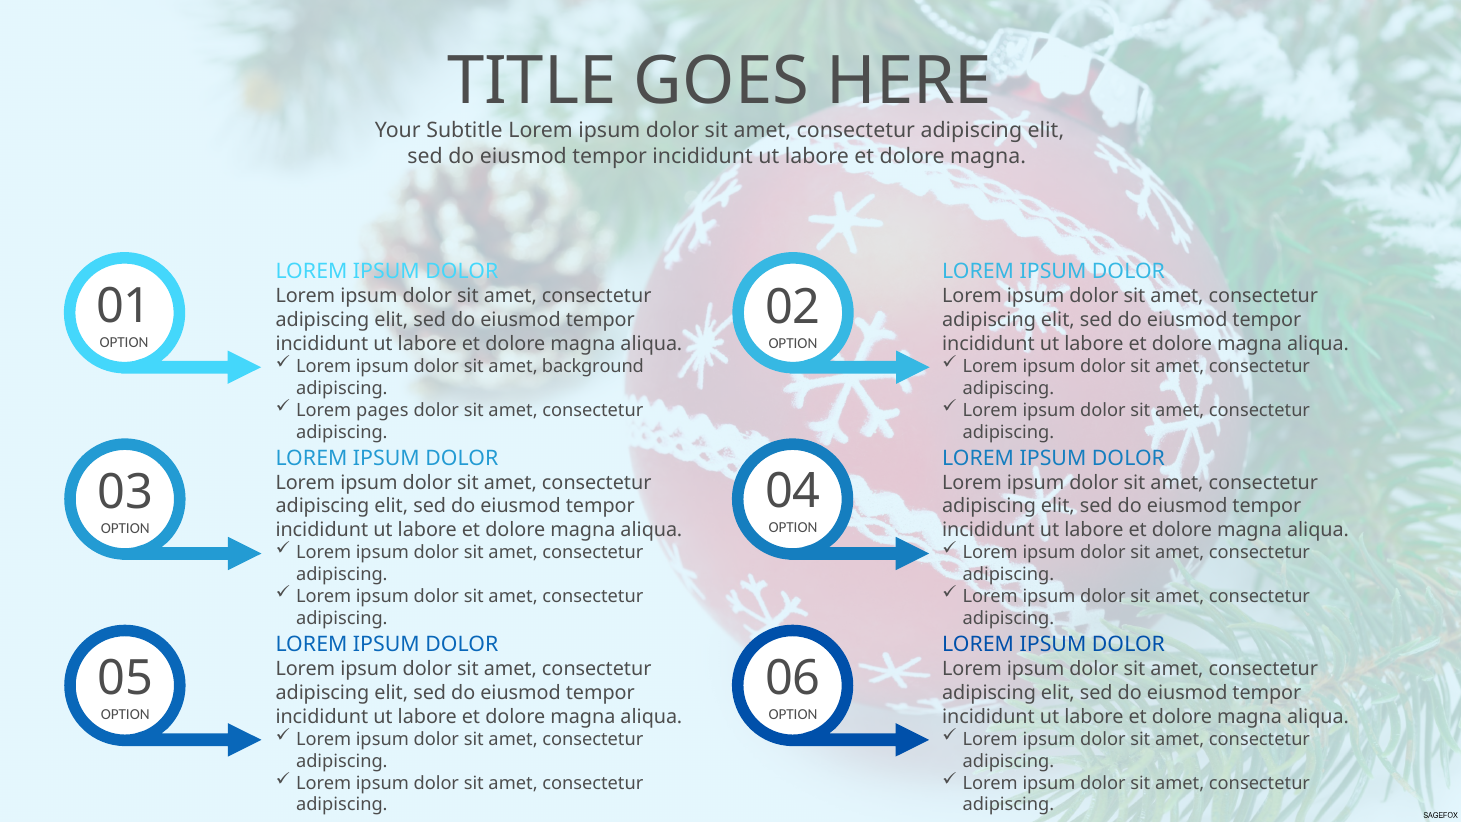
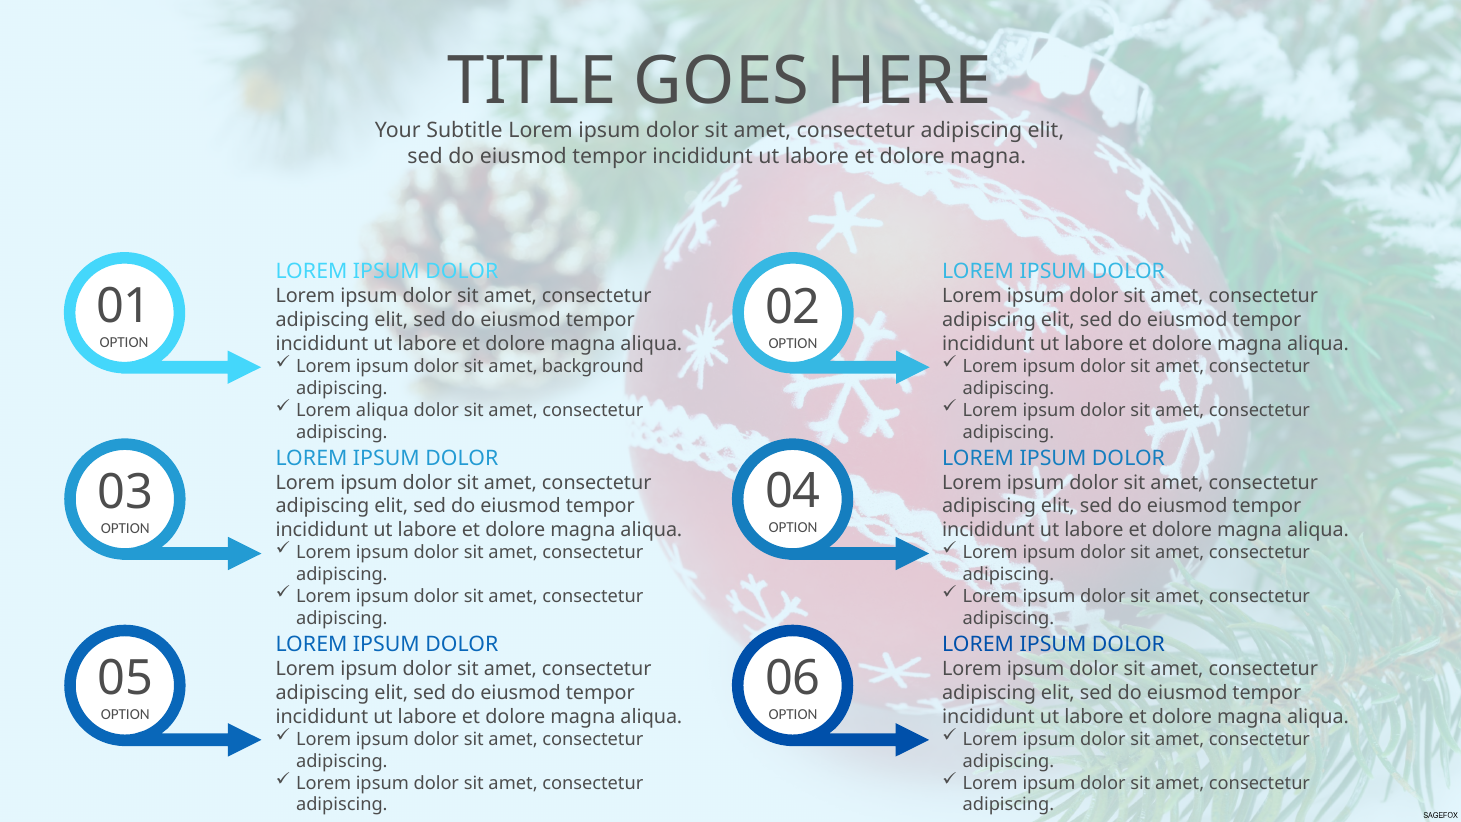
Lorem pages: pages -> aliqua
